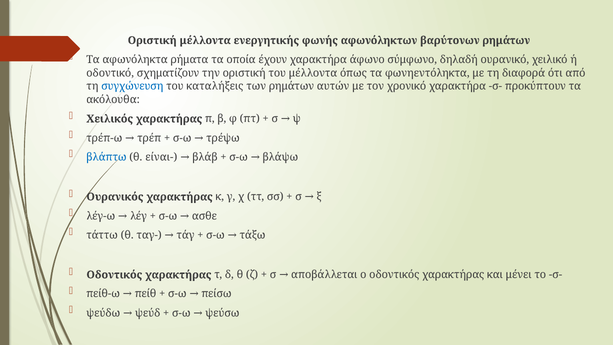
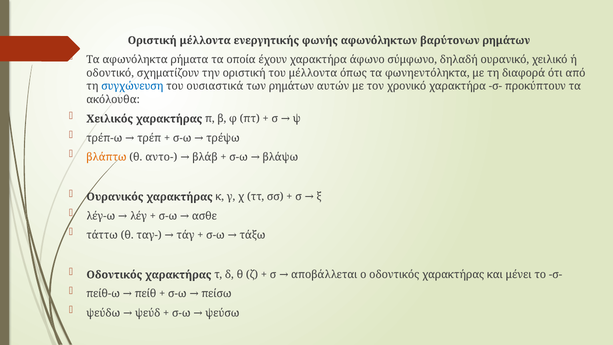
καταλήξεις: καταλήξεις -> ουσιαστικά
βλάπτω colour: blue -> orange
είναι-: είναι- -> αντο-
